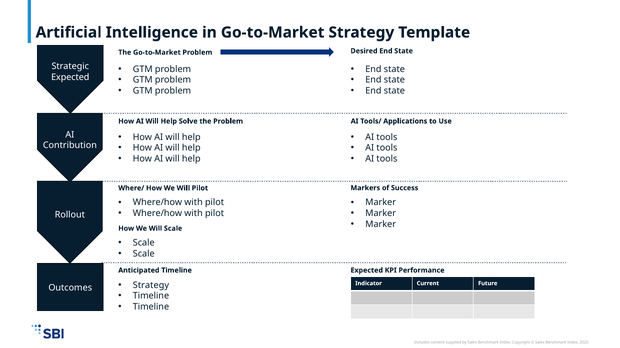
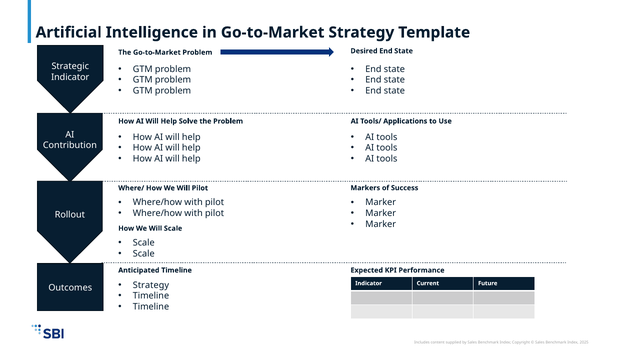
Expected at (70, 77): Expected -> Indicator
